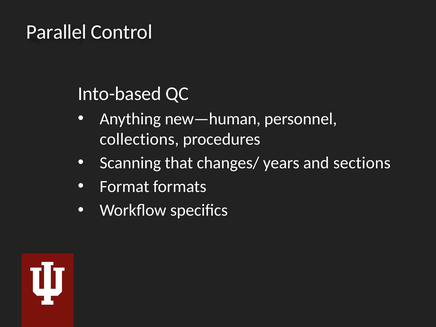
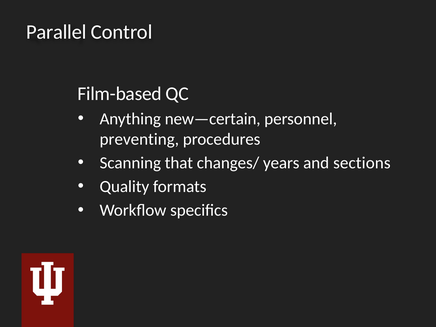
Into-based: Into-based -> Film-based
new—human: new—human -> new—certain
collections: collections -> preventing
Format: Format -> Quality
